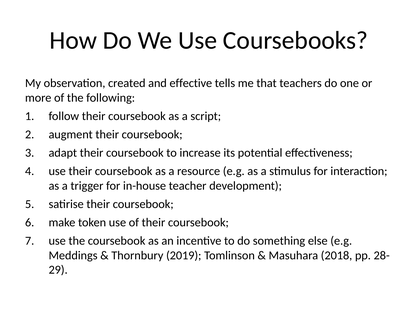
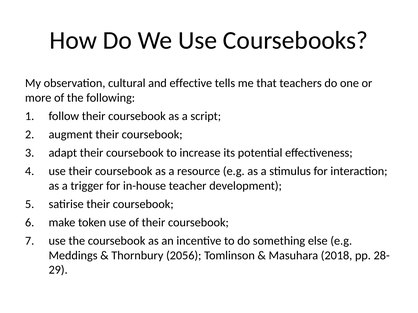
created: created -> cultural
2019: 2019 -> 2056
